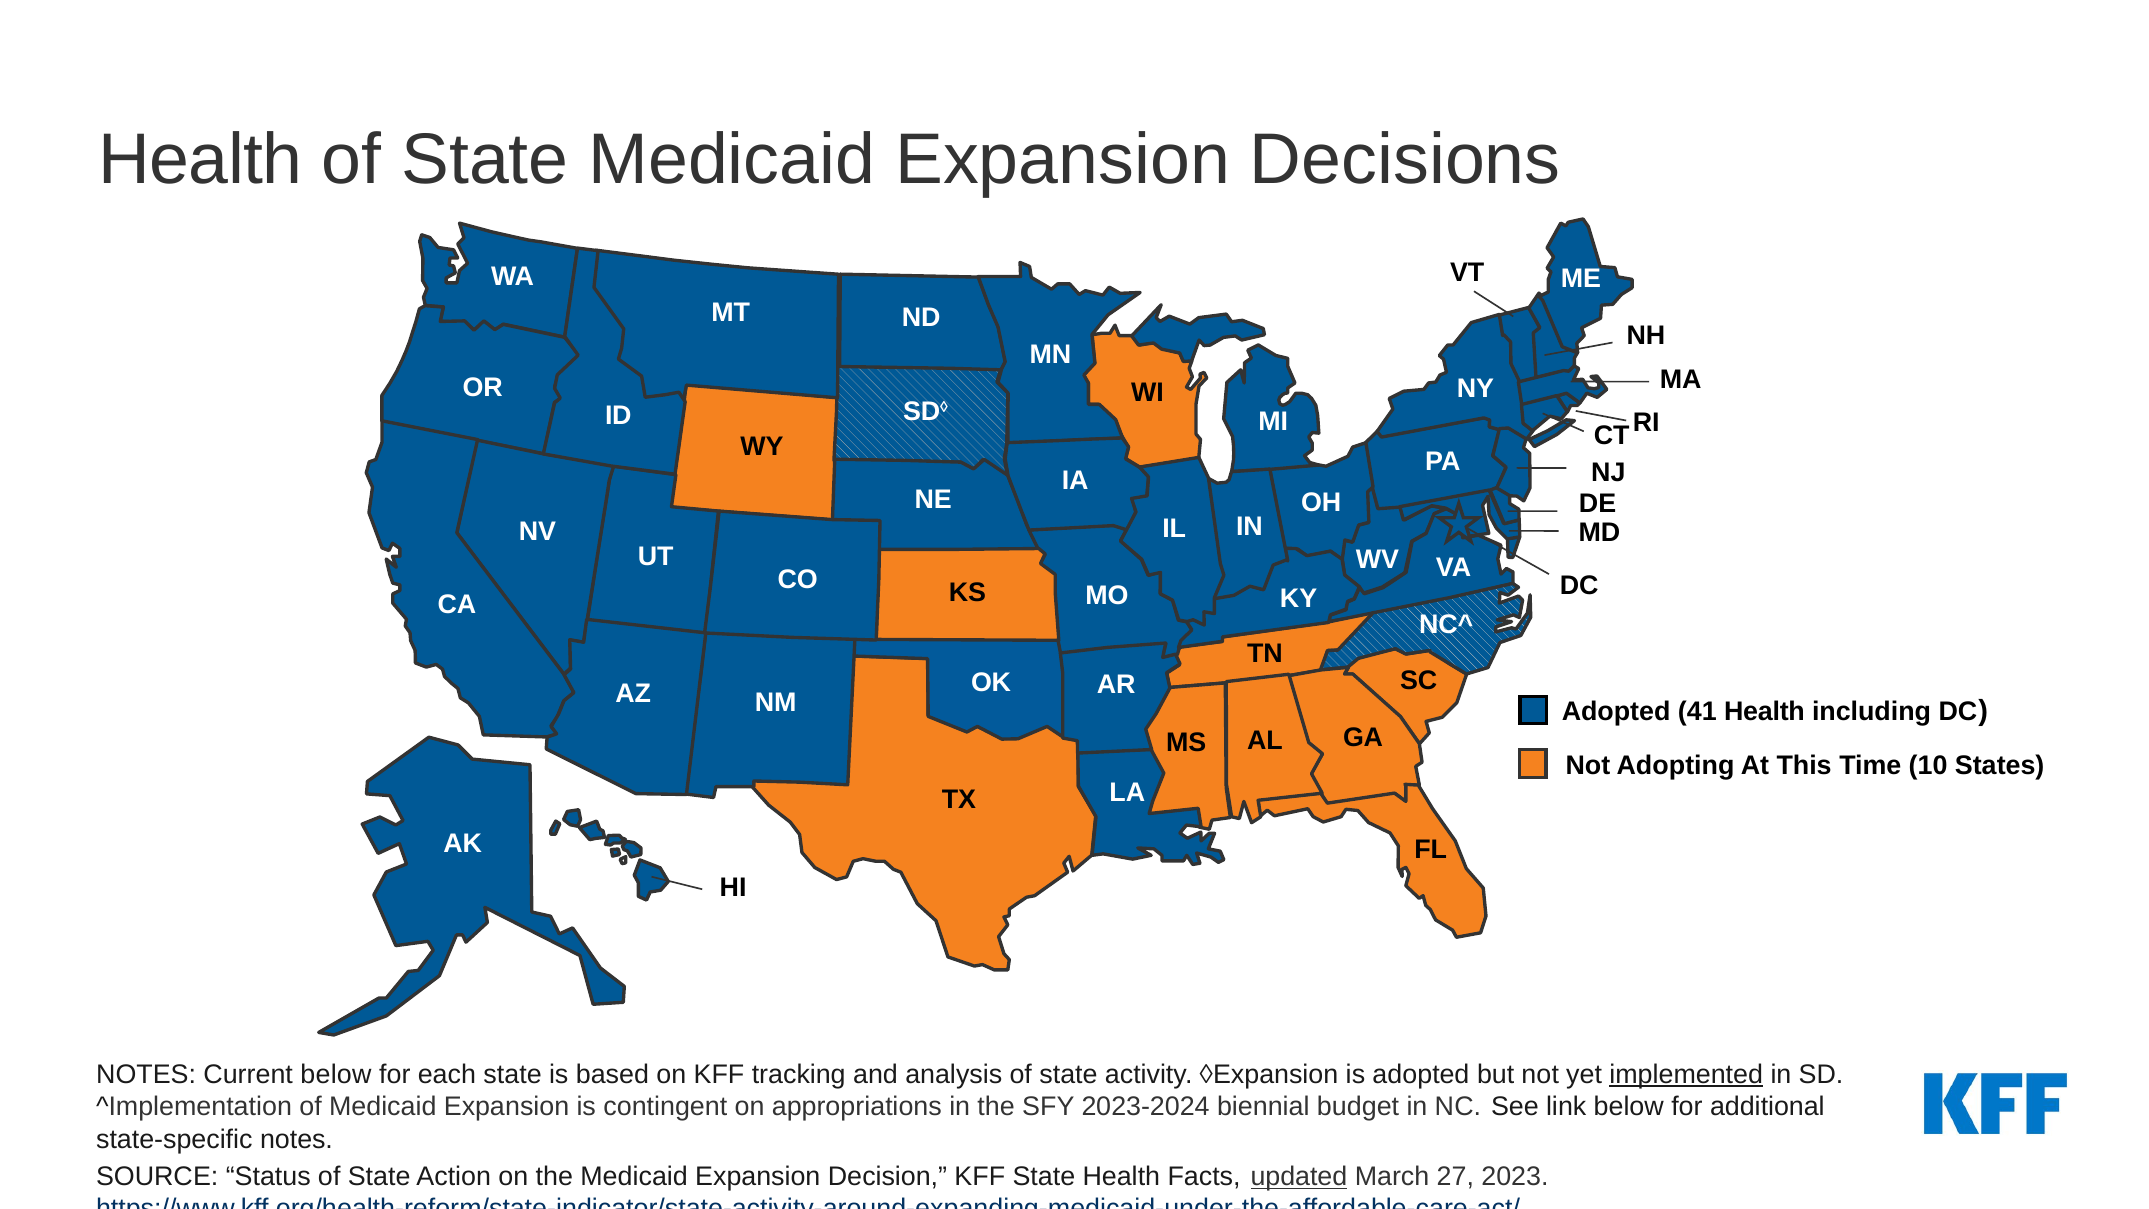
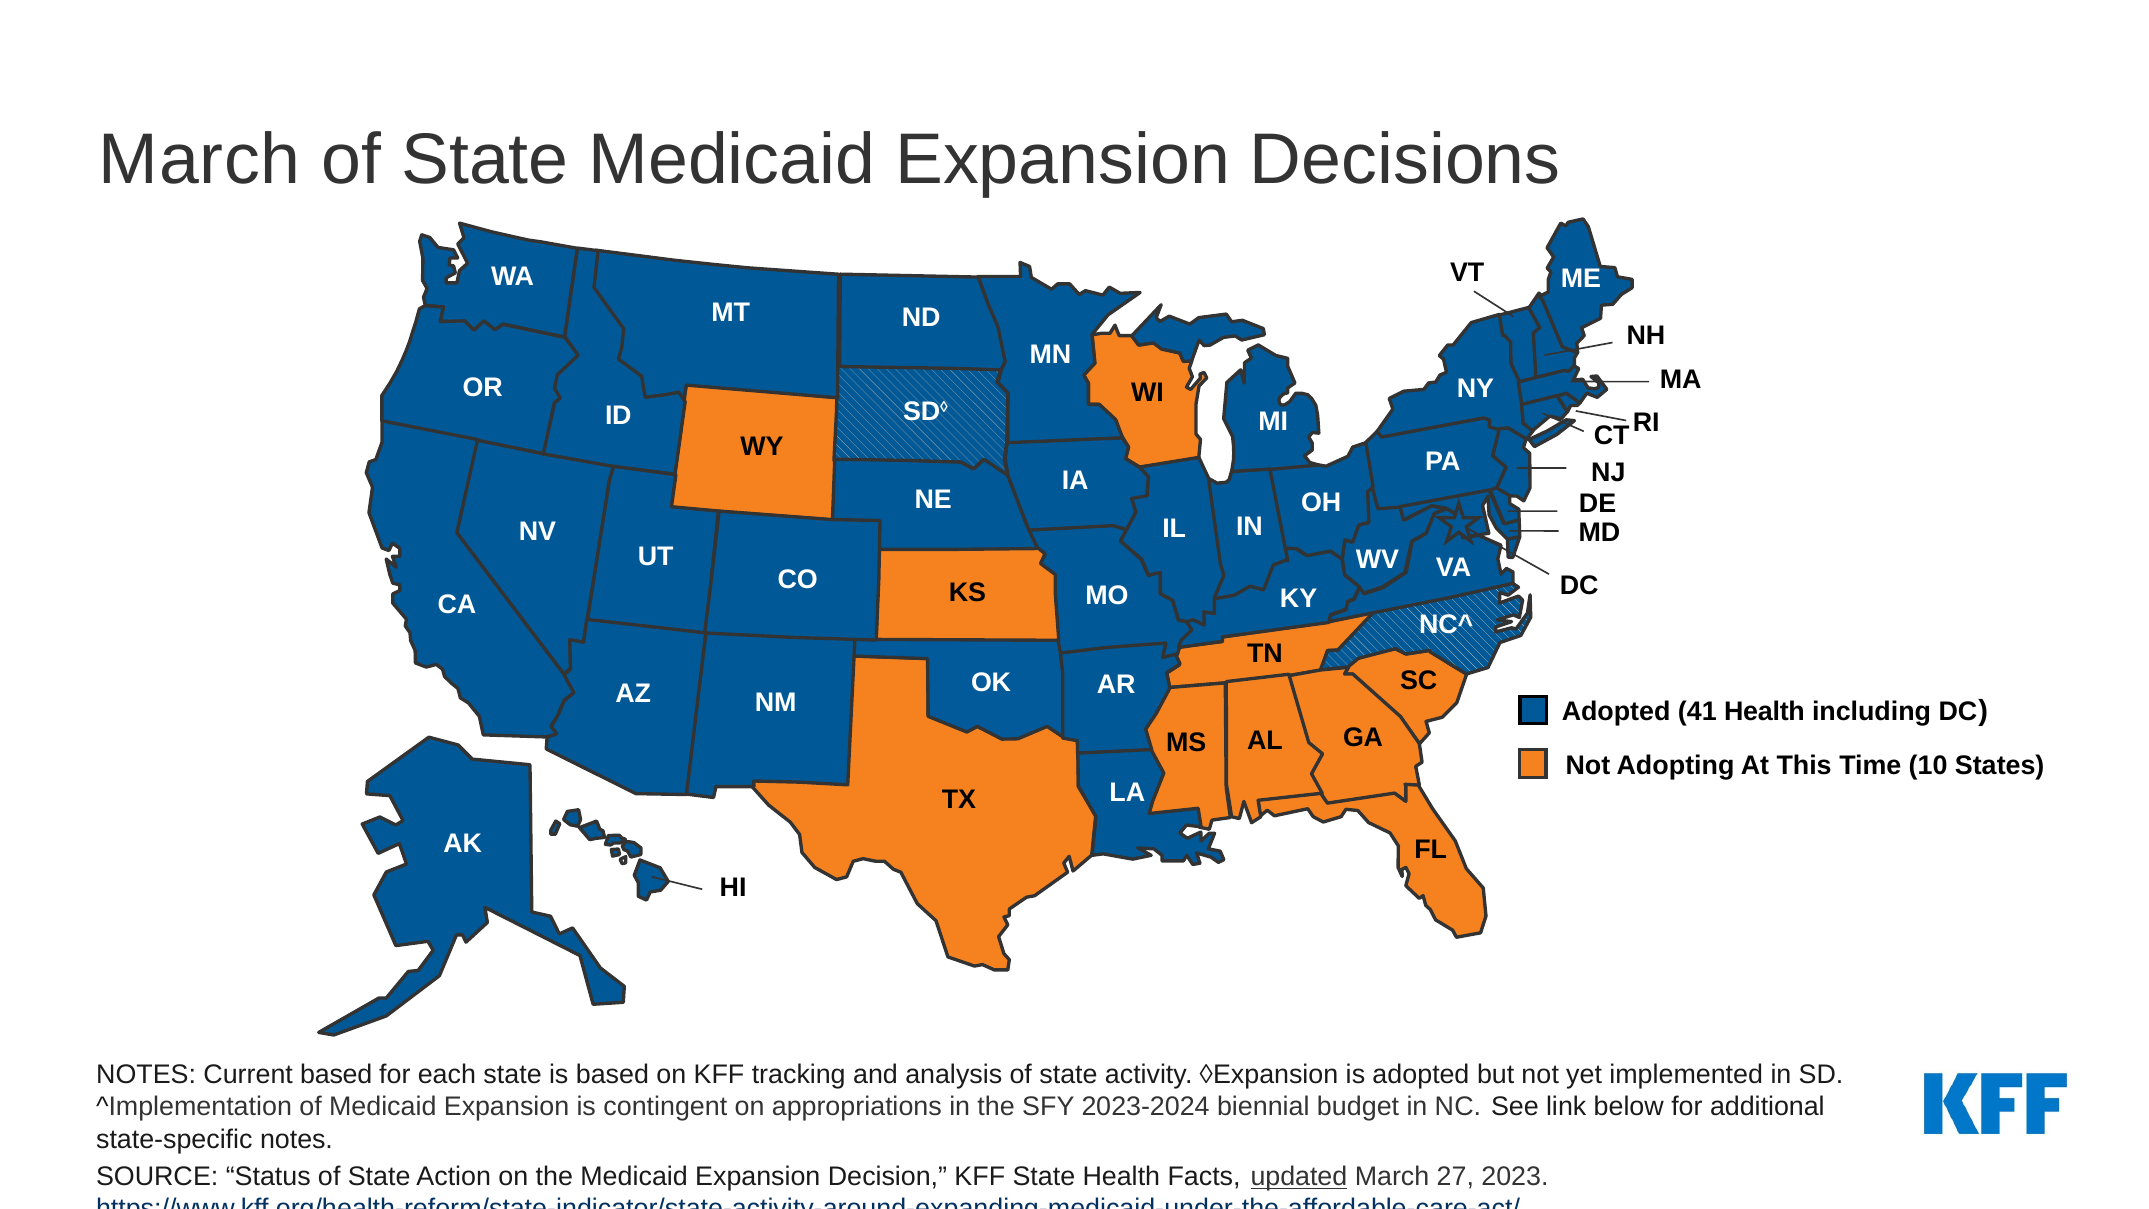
Health at (201, 159): Health -> March
Current below: below -> based
implemented underline: present -> none
